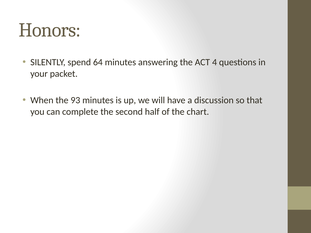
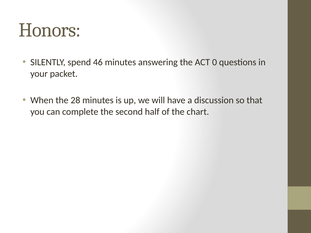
64: 64 -> 46
4: 4 -> 0
93: 93 -> 28
